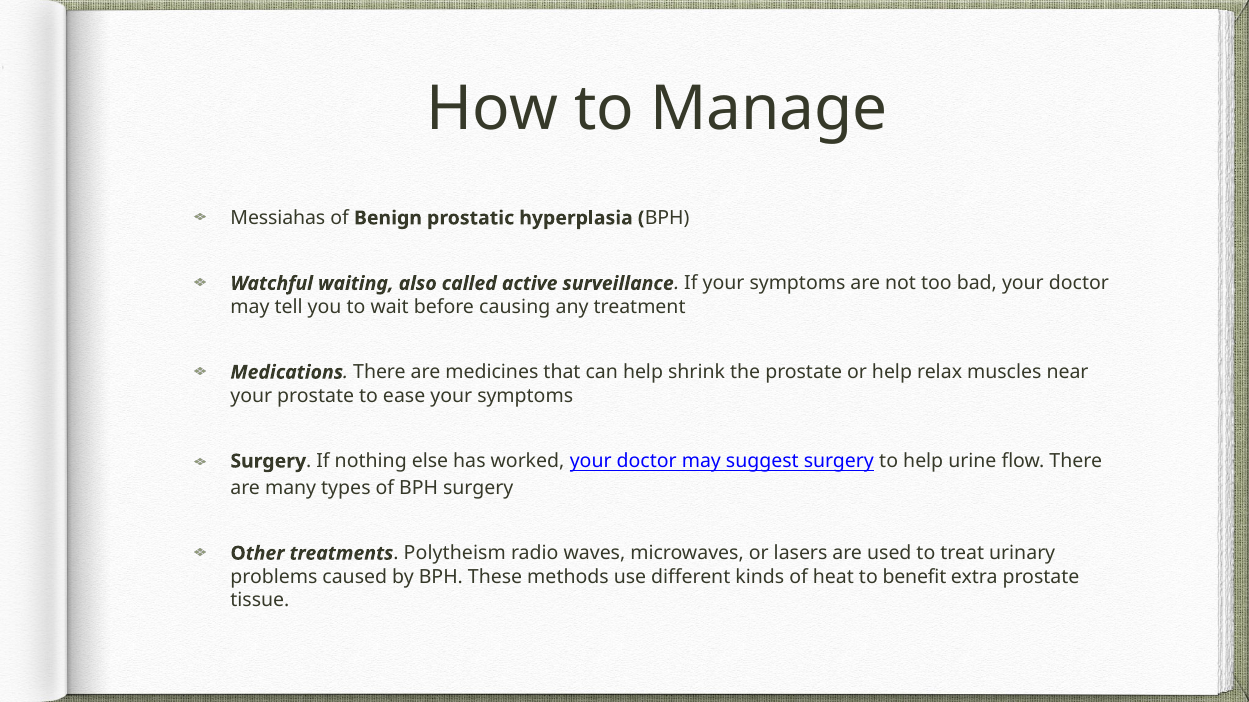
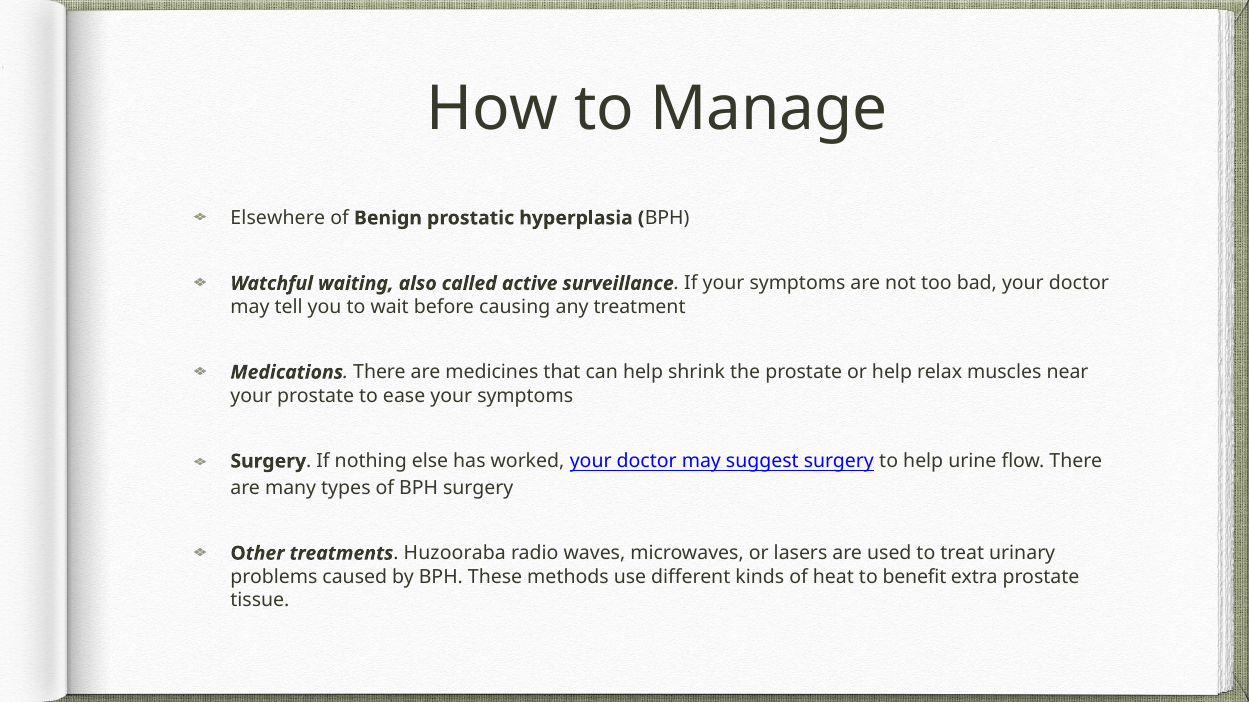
Messiahas: Messiahas -> Elsewhere
Polytheism: Polytheism -> Huzooraba
